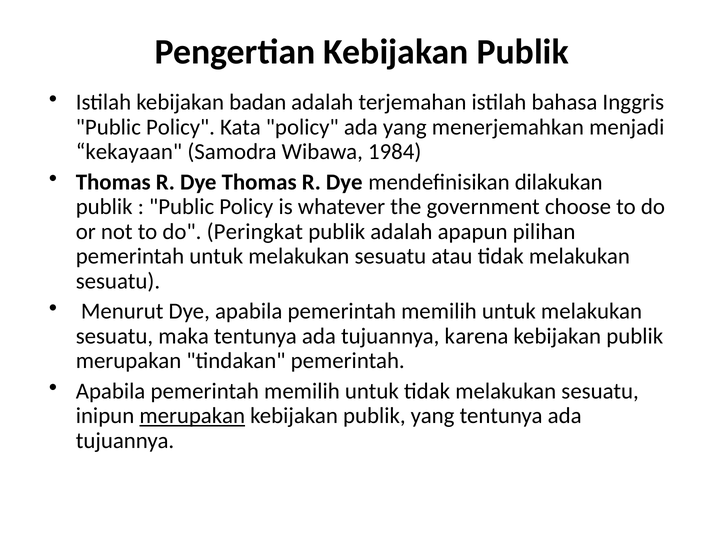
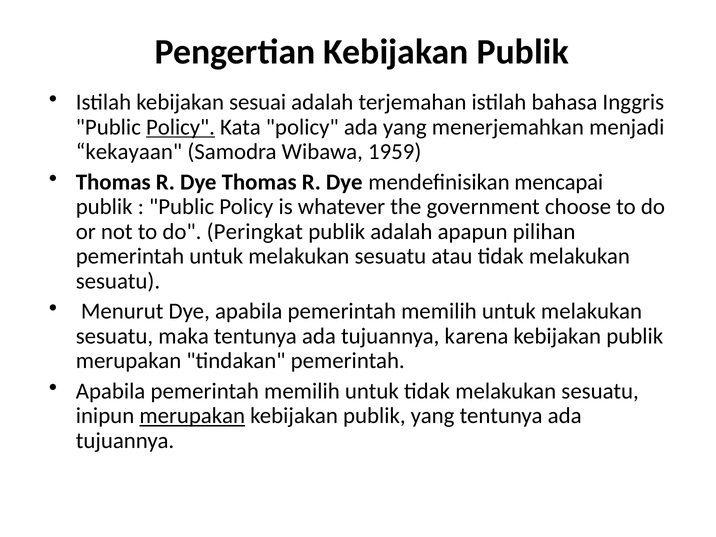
badan: badan -> sesuai
Policy at (181, 127) underline: none -> present
1984: 1984 -> 1959
dilakukan: dilakukan -> mencapai
